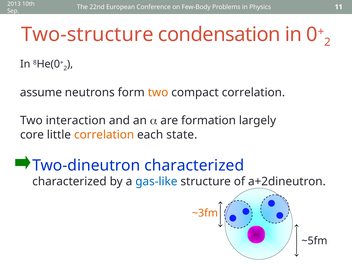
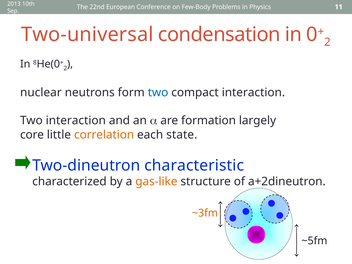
Two-structure: Two-structure -> Two-universal
assume: assume -> nuclear
two at (158, 92) colour: orange -> blue
compact correlation: correlation -> interaction
Two-dineutron characterized: characterized -> characteristic
gas-like colour: blue -> orange
